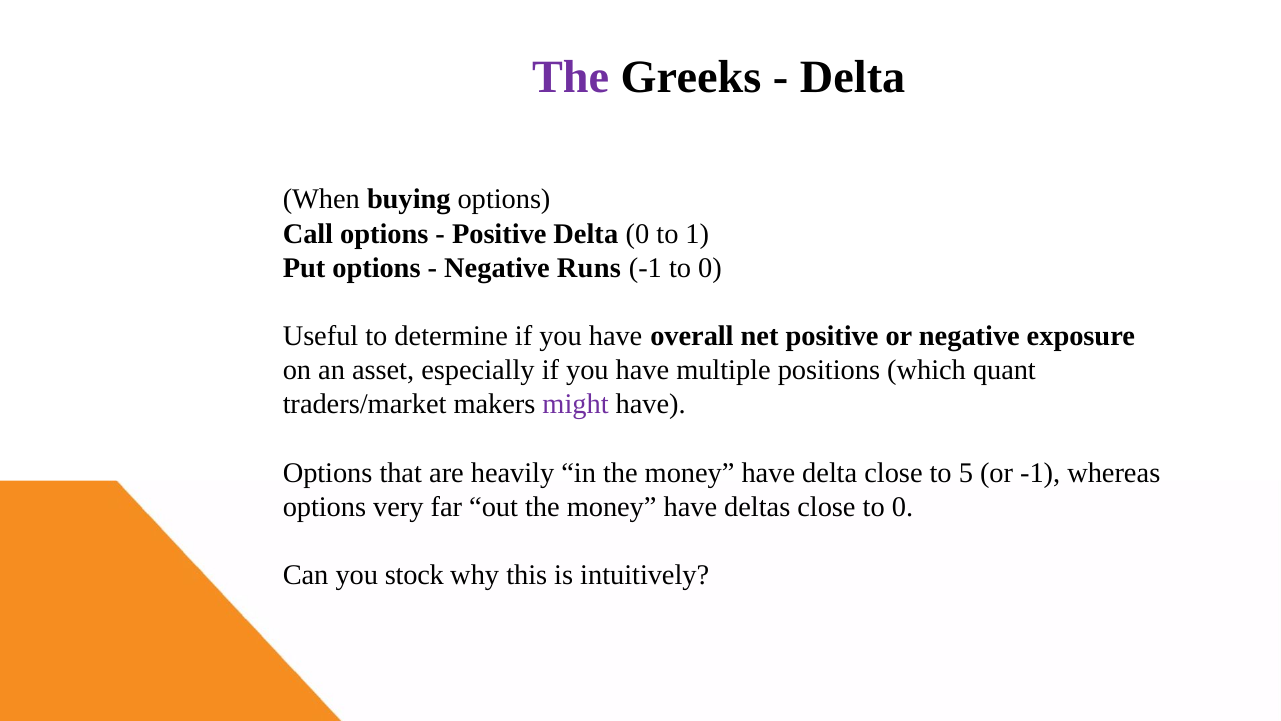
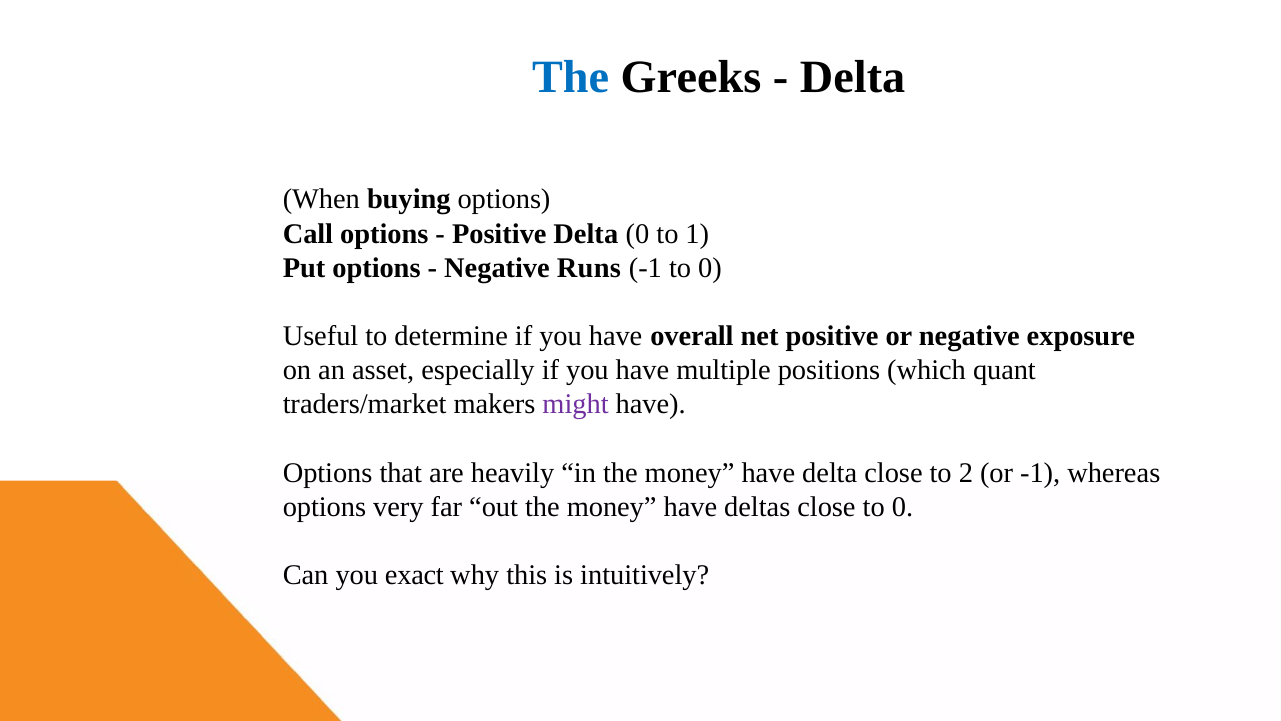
The at (571, 77) colour: purple -> blue
5: 5 -> 2
stock: stock -> exact
